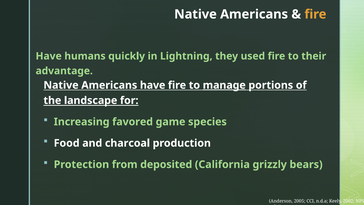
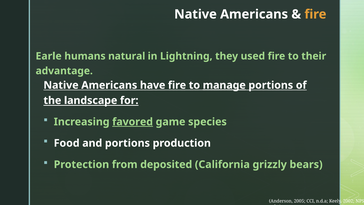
Have at (49, 56): Have -> Earle
quickly: quickly -> natural
favored underline: none -> present
and charcoal: charcoal -> portions
